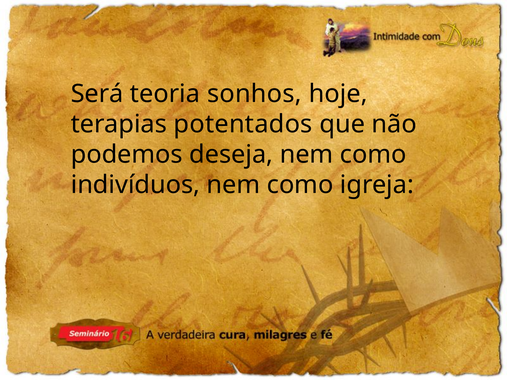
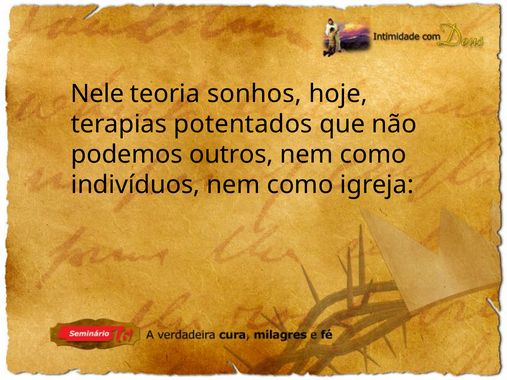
Será: Será -> Nele
deseja: deseja -> outros
